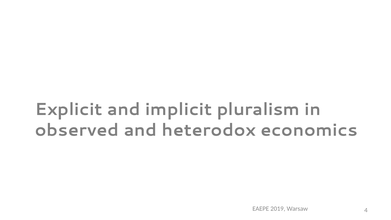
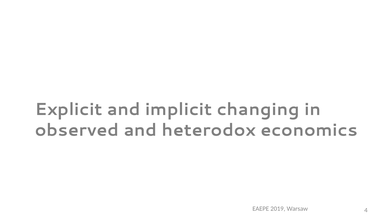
pluralism: pluralism -> changing
